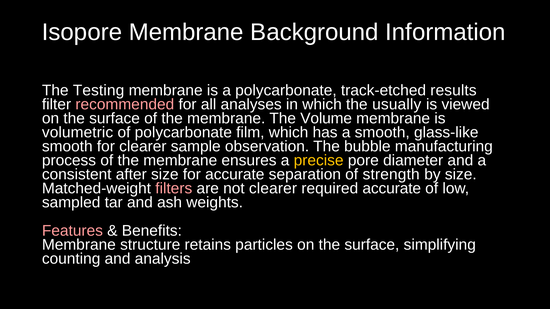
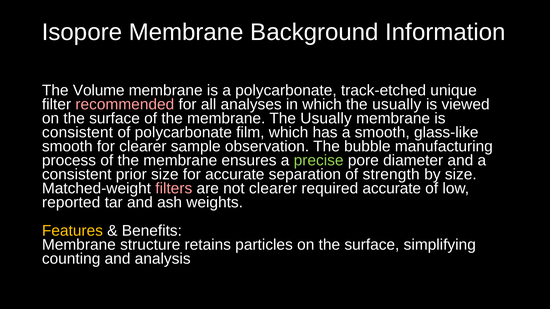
Testing: Testing -> Volume
results: results -> unique
membrane The Volume: Volume -> Usually
volumetric at (78, 133): volumetric -> consistent
precise colour: yellow -> light green
after: after -> prior
sampled: sampled -> reported
Features colour: pink -> yellow
